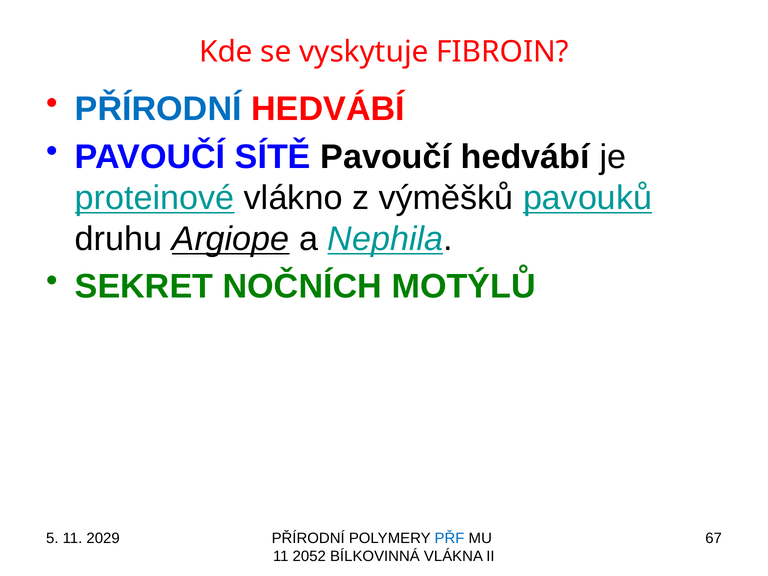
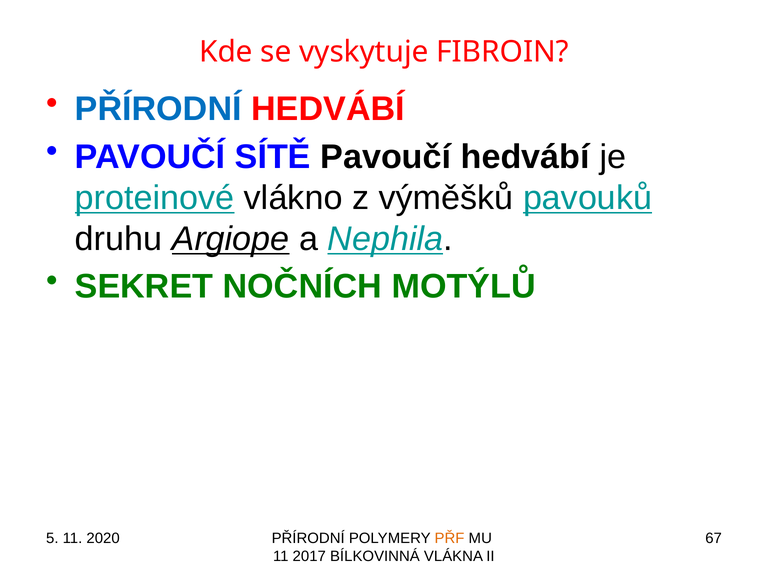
2029: 2029 -> 2020
PŘF colour: blue -> orange
2052: 2052 -> 2017
